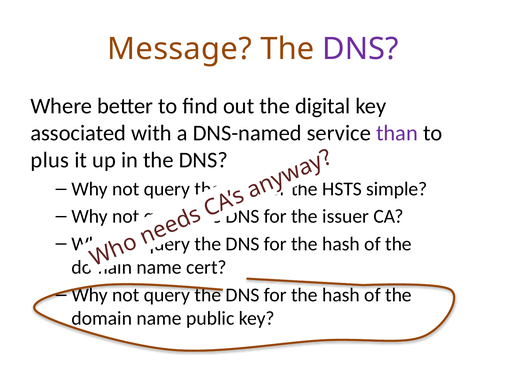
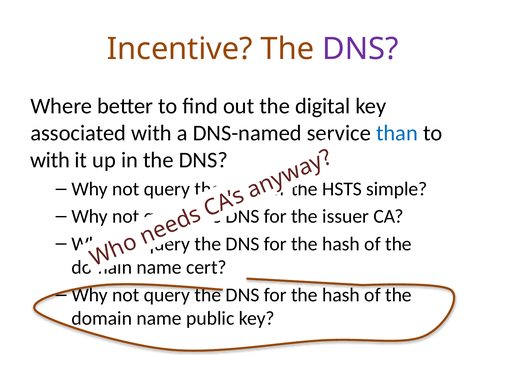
Message: Message -> Incentive
than colour: purple -> blue
plus at (50, 160): plus -> with
